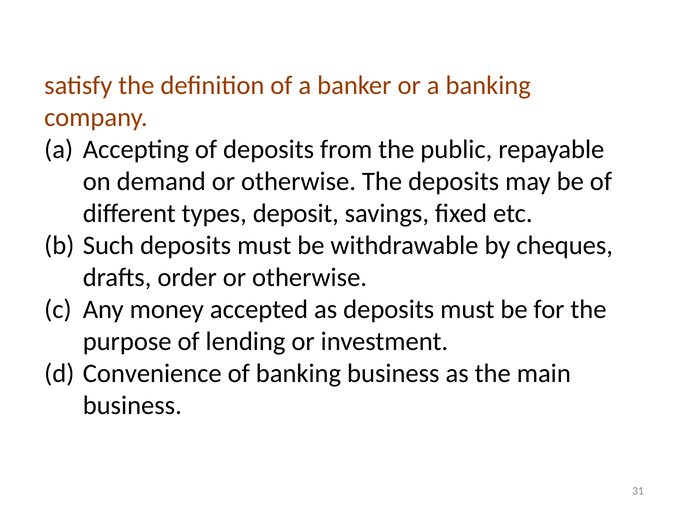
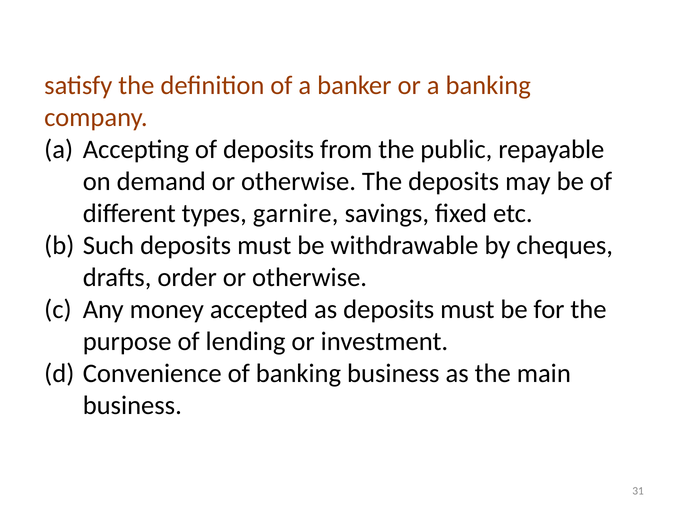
deposit: deposit -> garnire
